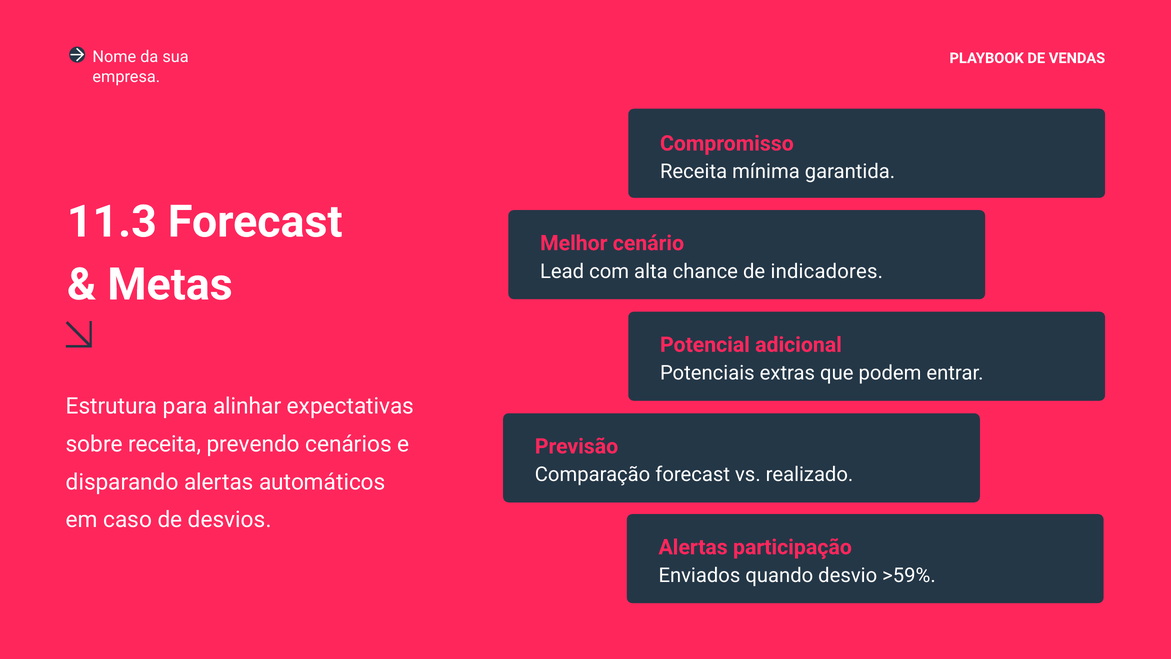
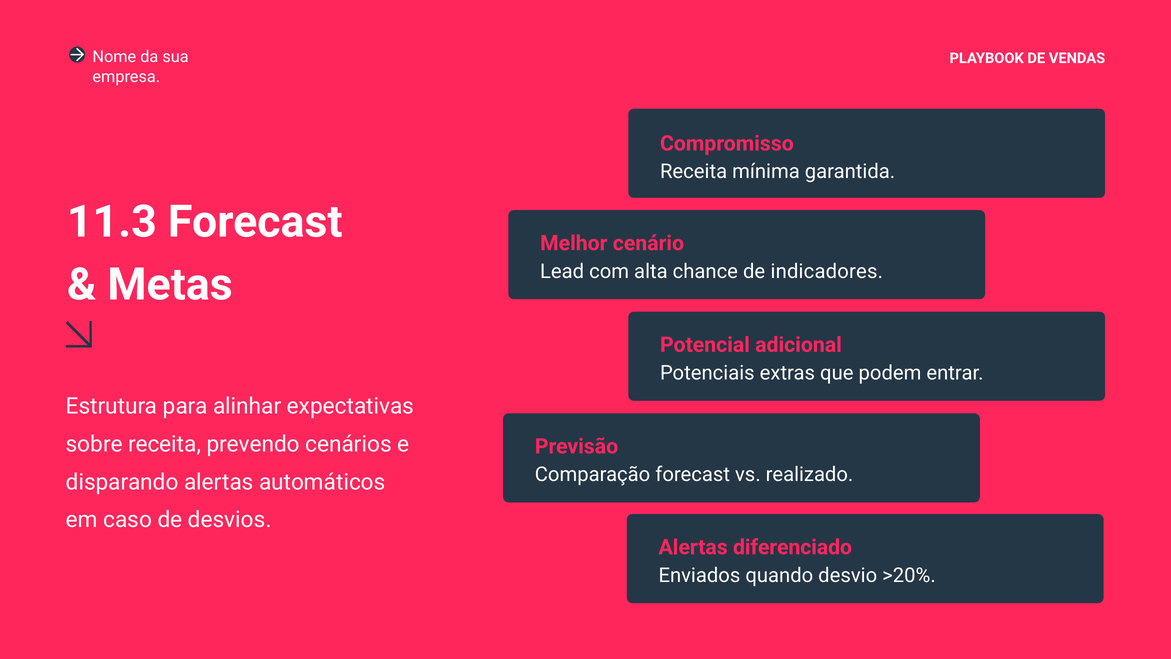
participação: participação -> diferenciado
>59%: >59% -> >20%
